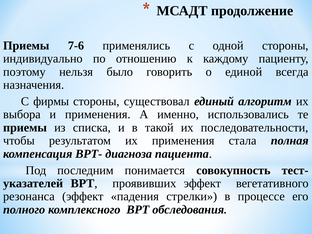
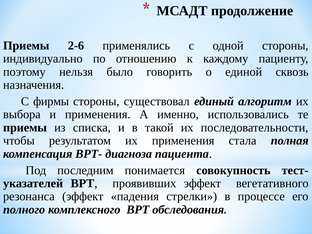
7-6: 7-6 -> 2-6
всегда: всегда -> сквозь
